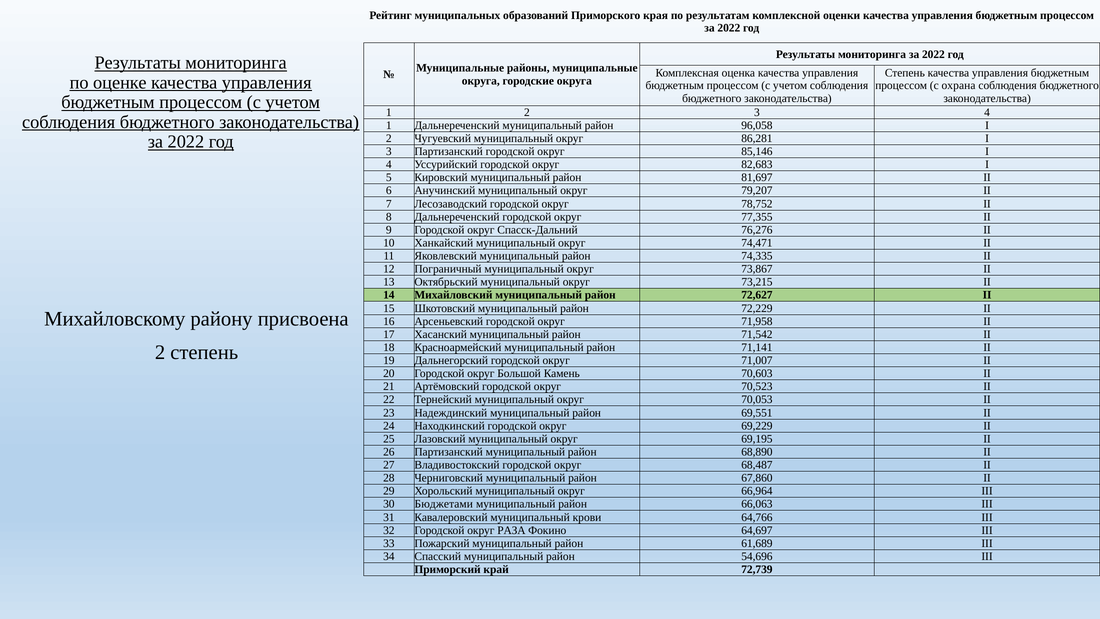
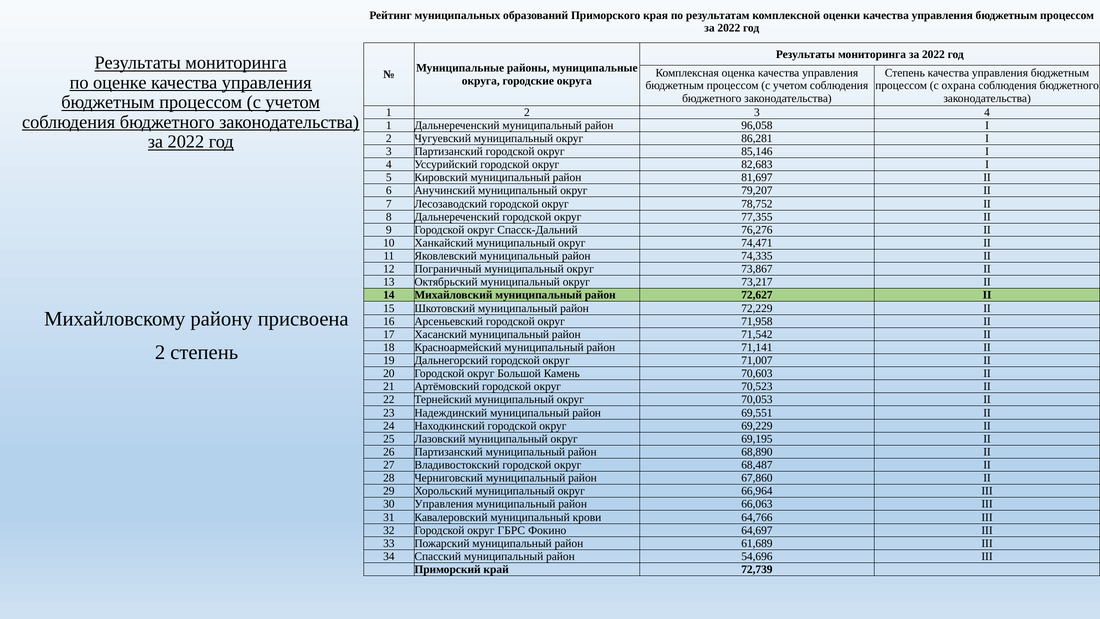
73,215: 73,215 -> 73,217
30 Бюджетами: Бюджетами -> Управления
РАЗА: РАЗА -> ГБРС
